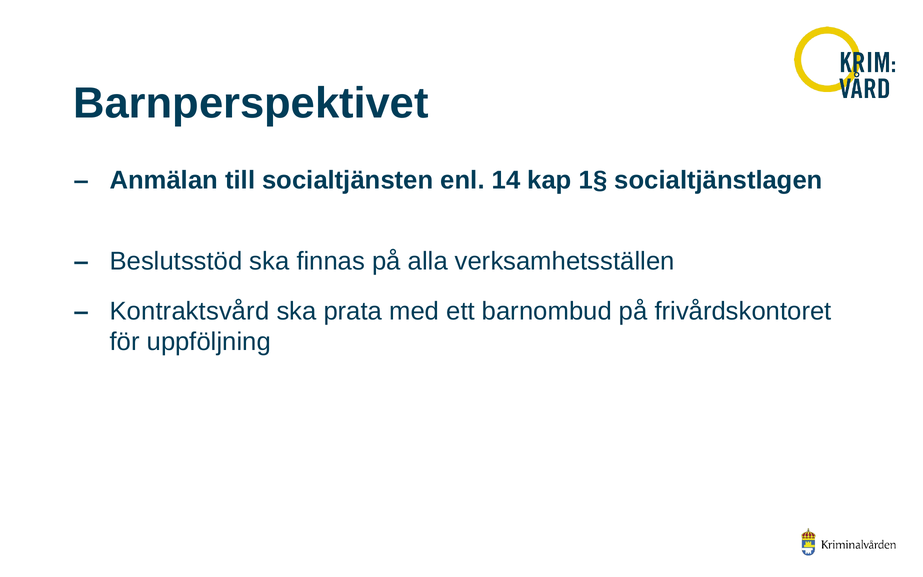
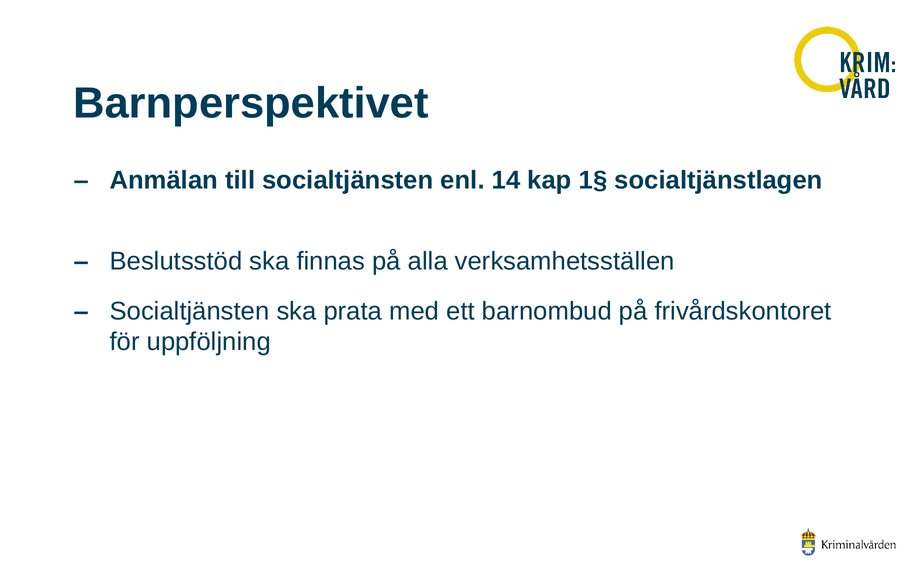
Kontraktsvård at (190, 311): Kontraktsvård -> Socialtjänsten
